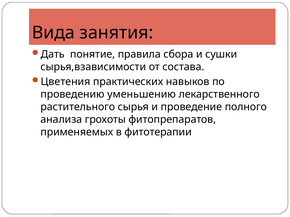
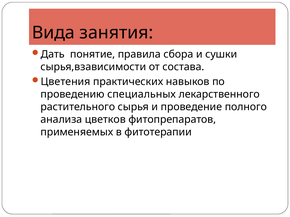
уменьшению: уменьшению -> специальных
грохоты: грохоты -> цветков
